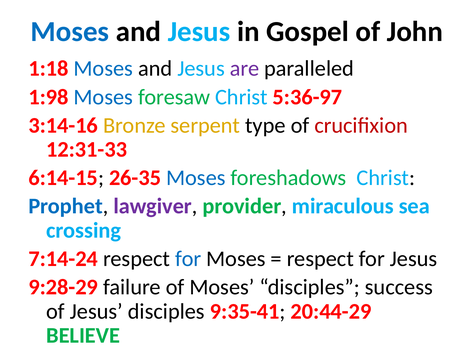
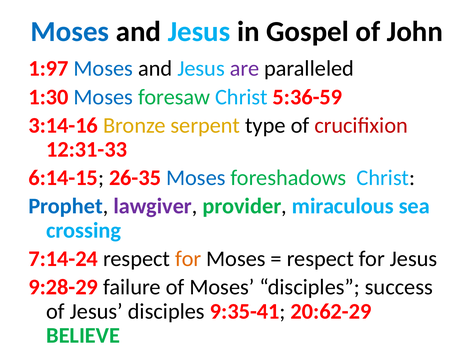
1:18: 1:18 -> 1:97
1:98: 1:98 -> 1:30
5:36-97: 5:36-97 -> 5:36-59
for at (188, 259) colour: blue -> orange
20:44-29: 20:44-29 -> 20:62-29
